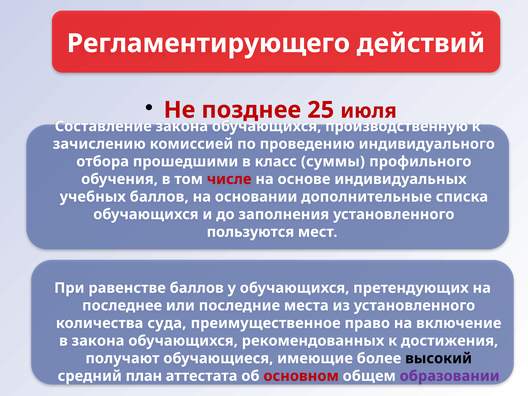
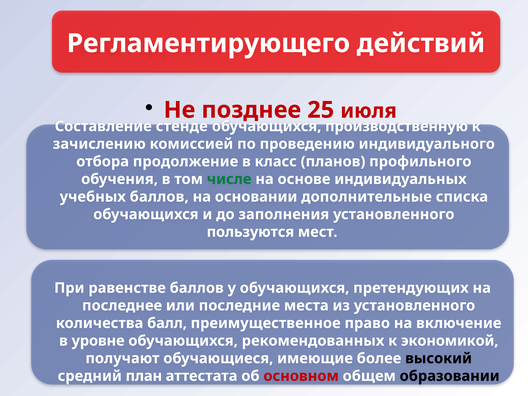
Составление закона: закона -> стенде
прошедшими: прошедшими -> продолжение
суммы: суммы -> планов
числе colour: red -> green
суда: суда -> балл
в закона: закона -> уровне
достижения: достижения -> экономикой
образовании colour: purple -> black
